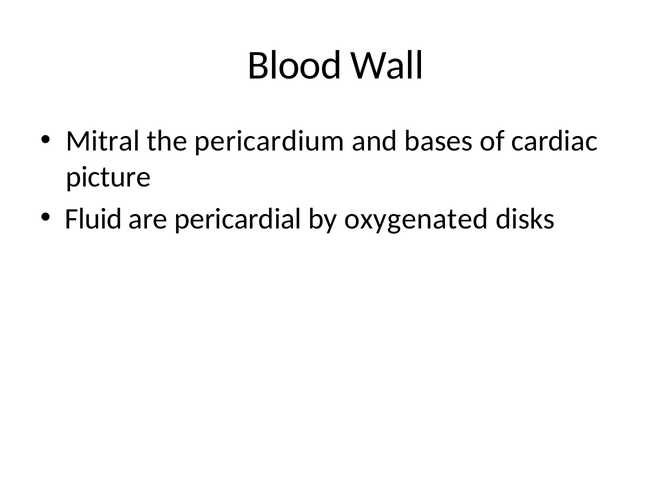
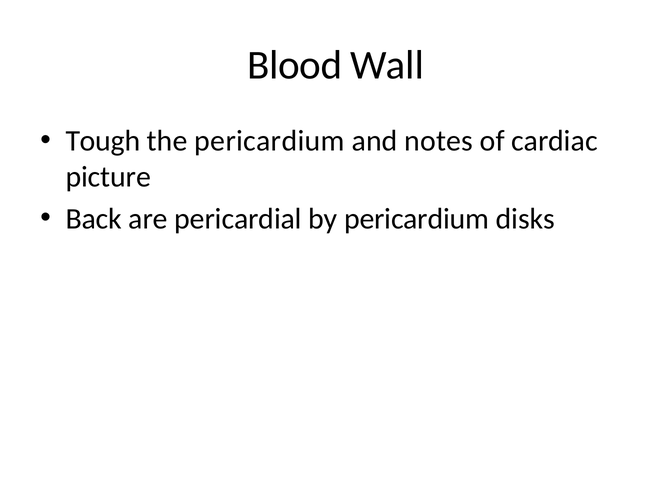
Mitral: Mitral -> Tough
bases: bases -> notes
Fluid: Fluid -> Back
by oxygenated: oxygenated -> pericardium
